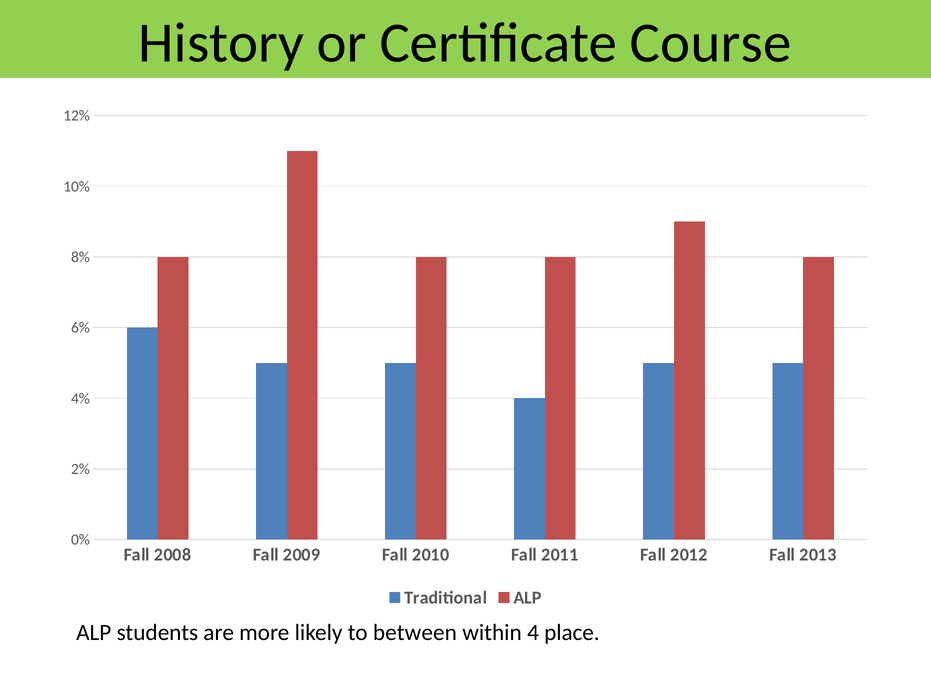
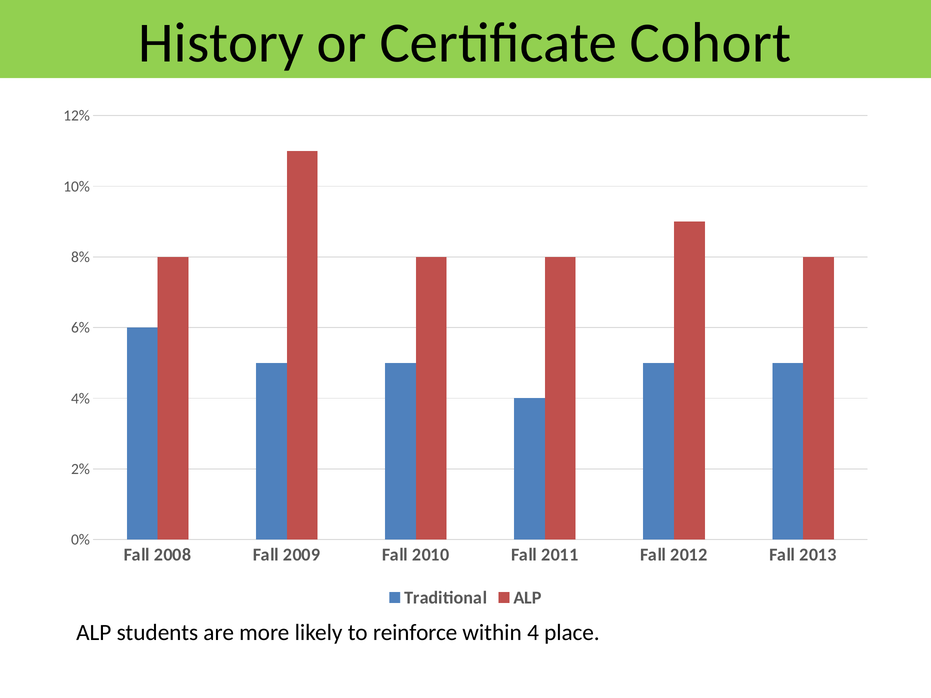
Course: Course -> Cohort
between: between -> reinforce
